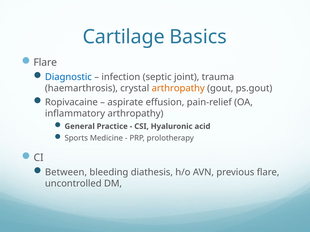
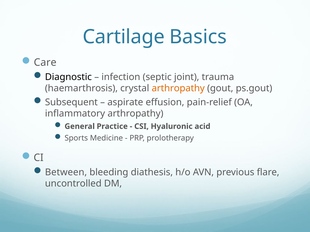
Flare at (45, 63): Flare -> Care
Diagnostic colour: blue -> black
Ropivacaine: Ropivacaine -> Subsequent
